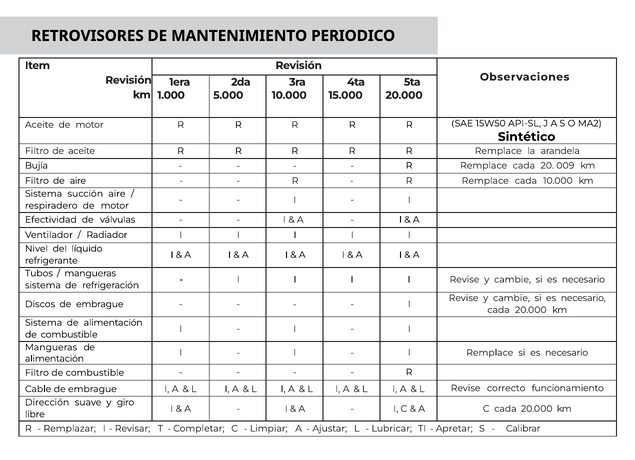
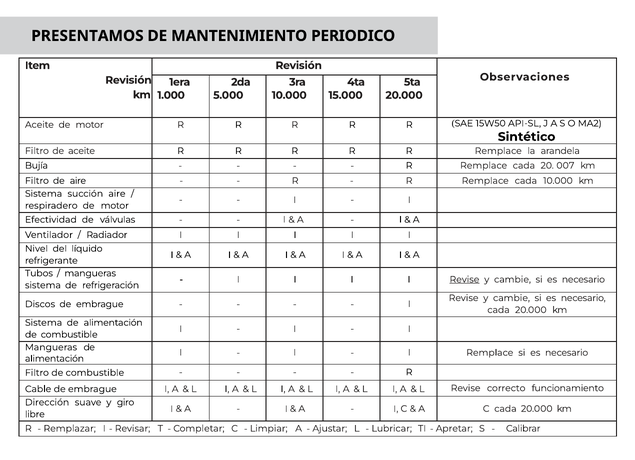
RETROVISORES: RETROVISORES -> PRESENTAMOS
009: 009 -> 007
Revise at (464, 280) underline: none -> present
